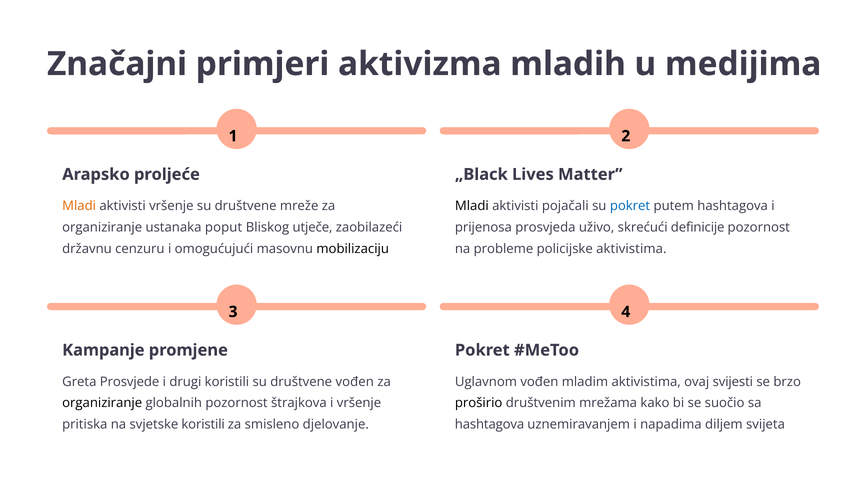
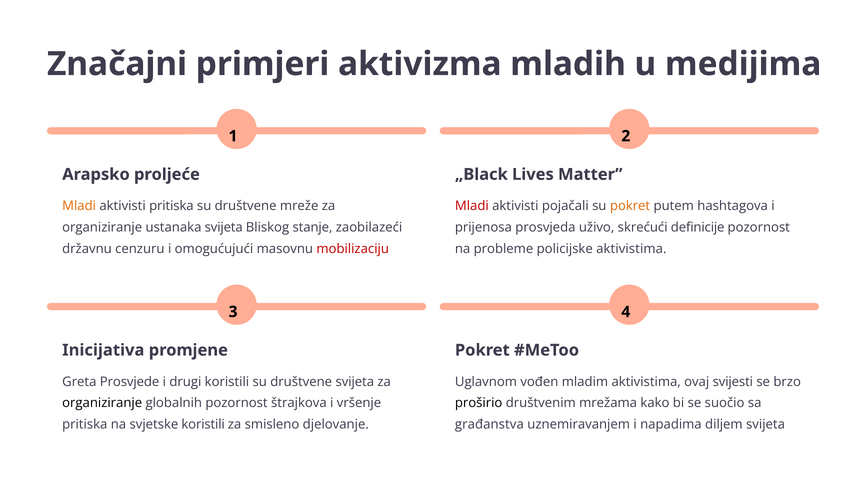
aktivisti vršenje: vršenje -> pritiska
Mladi at (472, 206) colour: black -> red
pokret at (630, 206) colour: blue -> orange
ustanaka poput: poput -> svijeta
utječe: utječe -> stanje
mobilizaciju colour: black -> red
Kampanje: Kampanje -> Inicijativa
društvene vođen: vođen -> svijeta
hashtagova at (490, 425): hashtagova -> građanstva
